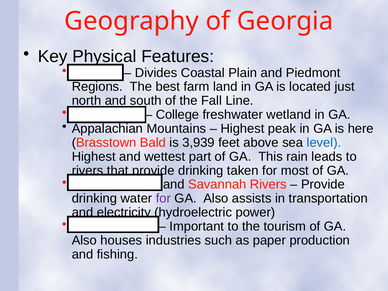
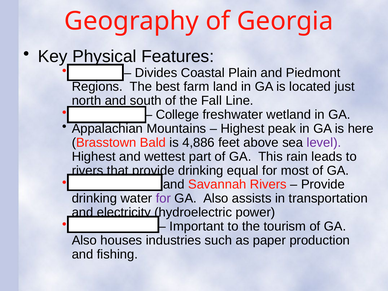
3,939: 3,939 -> 4,886
level colour: blue -> purple
taken: taken -> equal
